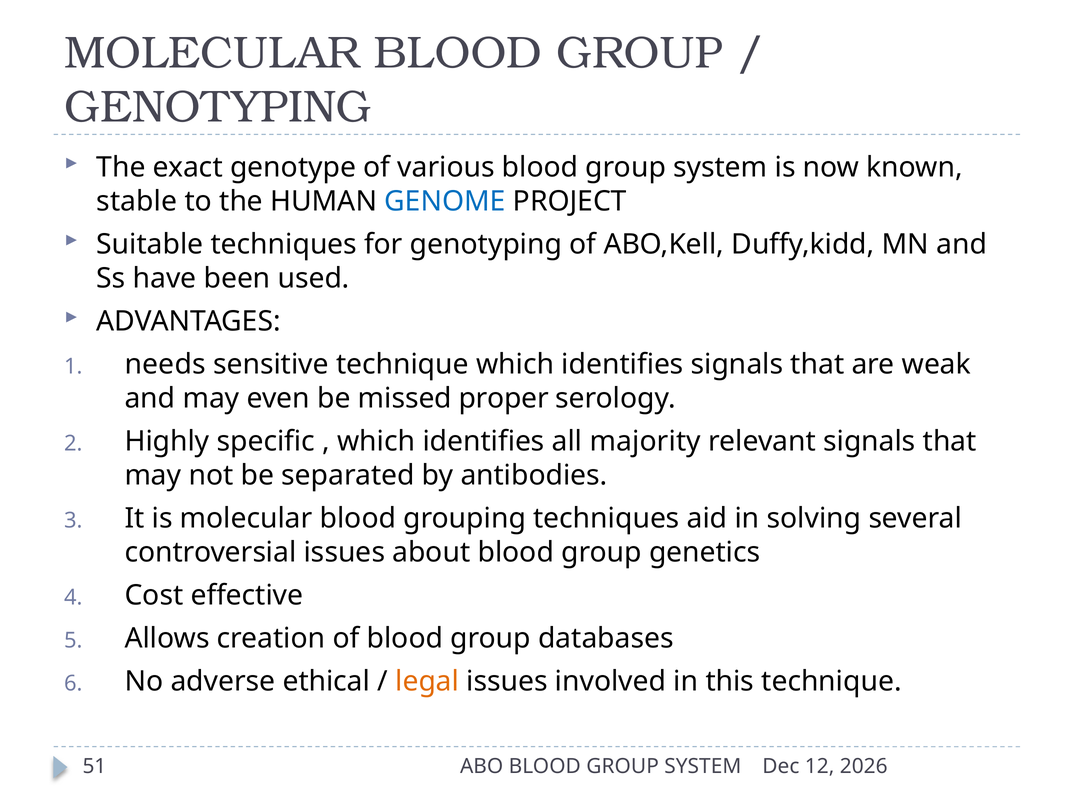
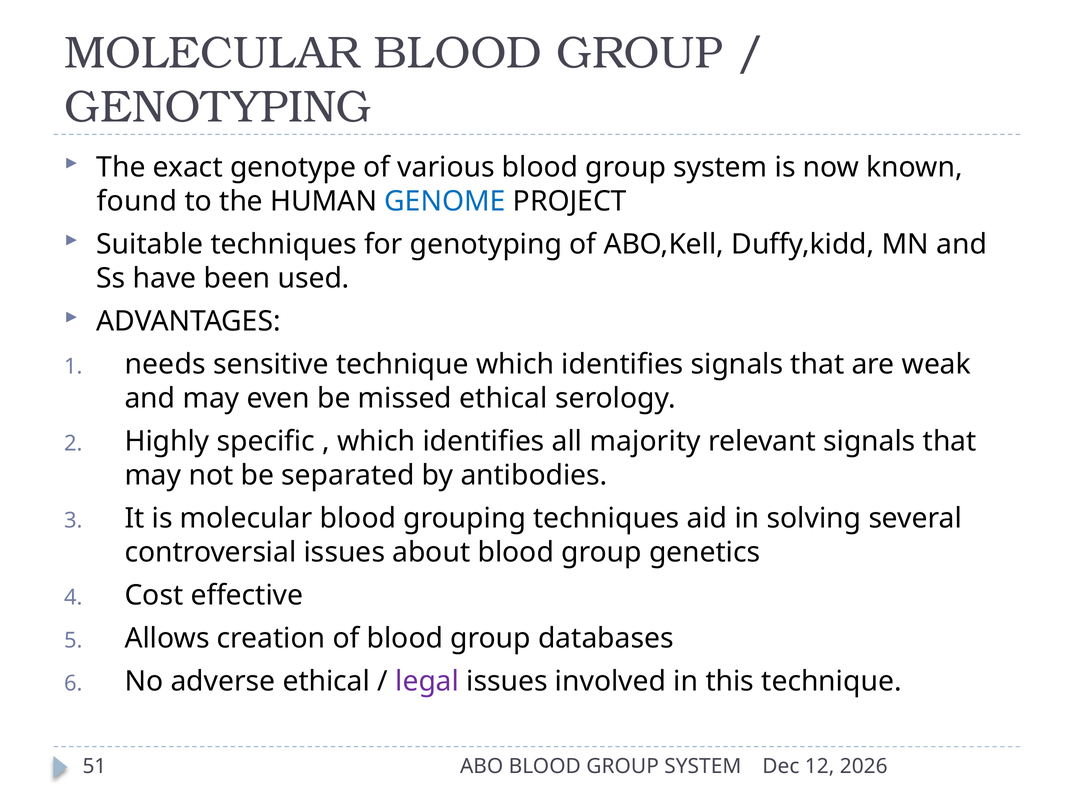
stable: stable -> found
missed proper: proper -> ethical
legal colour: orange -> purple
